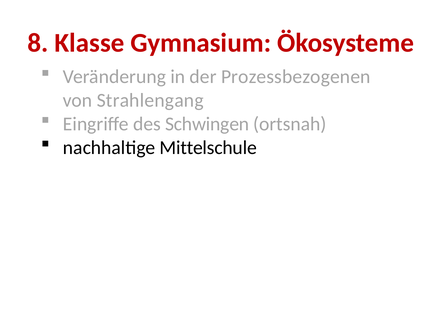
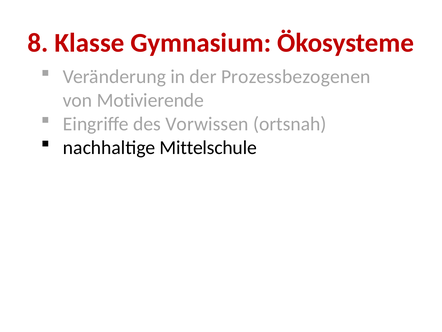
Strahlengang: Strahlengang -> Motivierende
Schwingen: Schwingen -> Vorwissen
